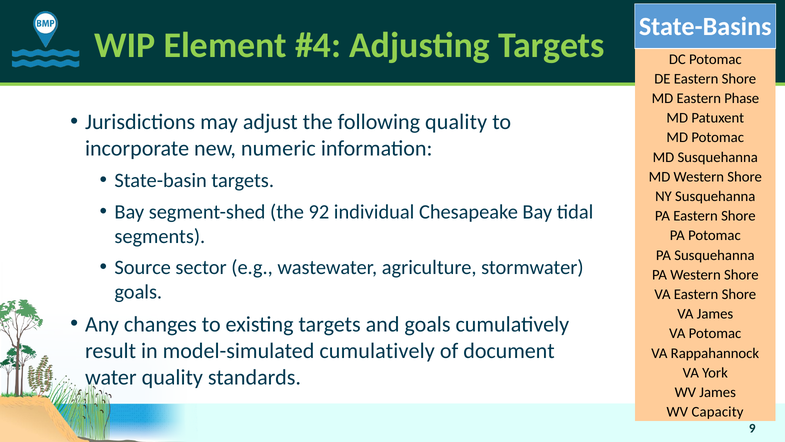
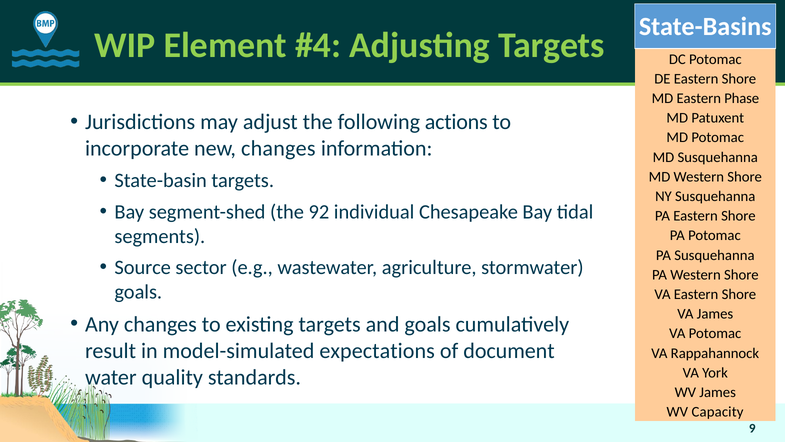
following quality: quality -> actions
new numeric: numeric -> changes
model-simulated cumulatively: cumulatively -> expectations
